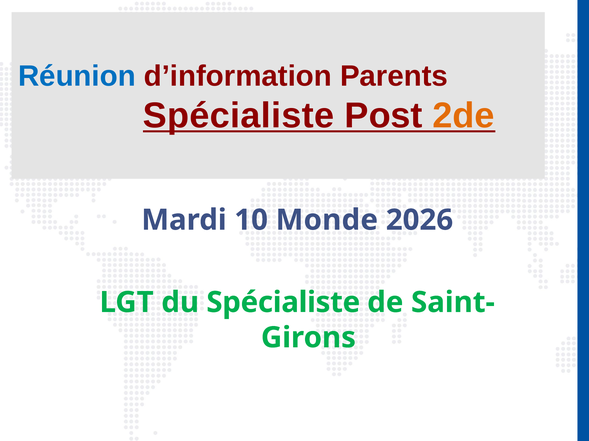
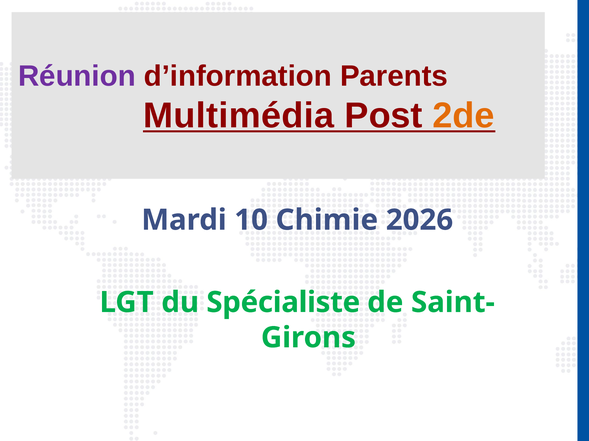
Réunion colour: blue -> purple
Spécialiste at (239, 116): Spécialiste -> Multimédia
Monde: Monde -> Chimie
